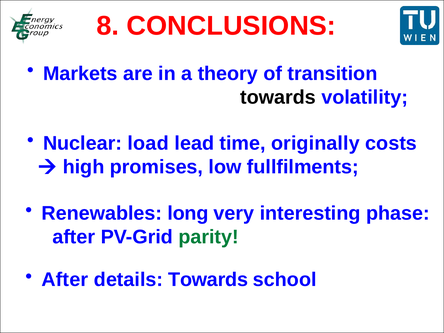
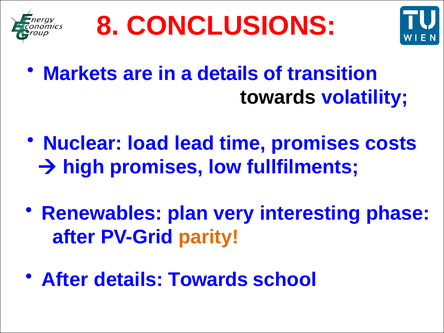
a theory: theory -> details
time originally: originally -> promises
long: long -> plan
parity colour: green -> orange
